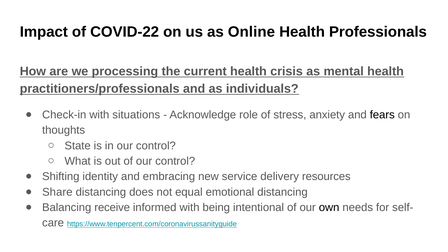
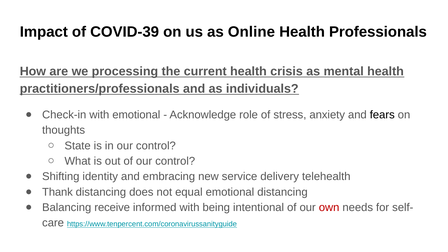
COVID-22: COVID-22 -> COVID-39
with situations: situations -> emotional
resources: resources -> telehealth
Share: Share -> Thank
own colour: black -> red
